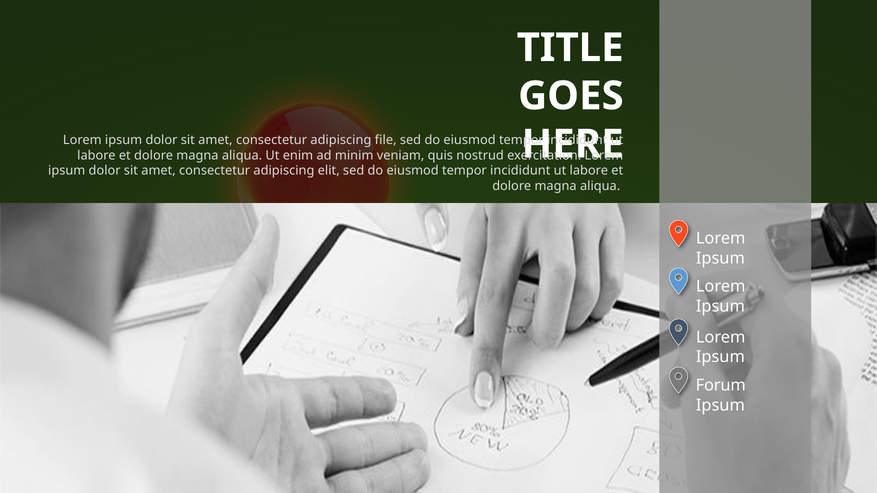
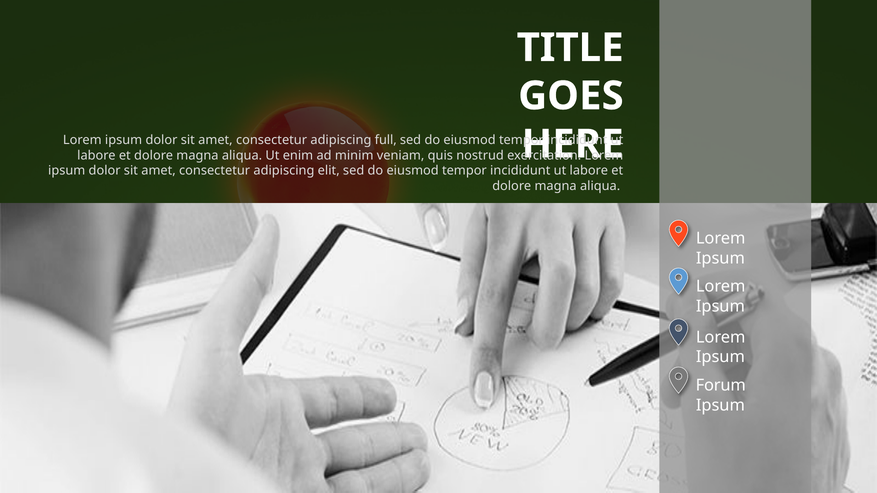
file: file -> full
